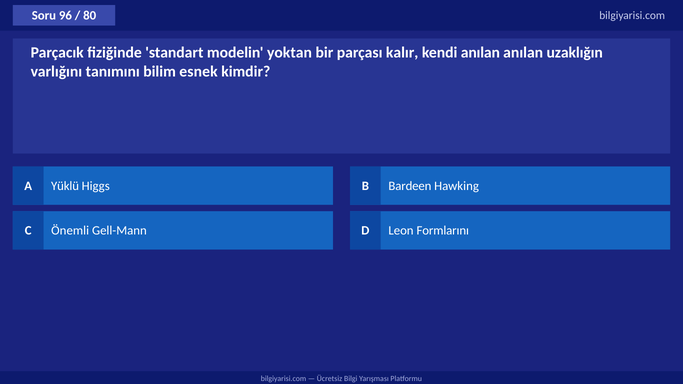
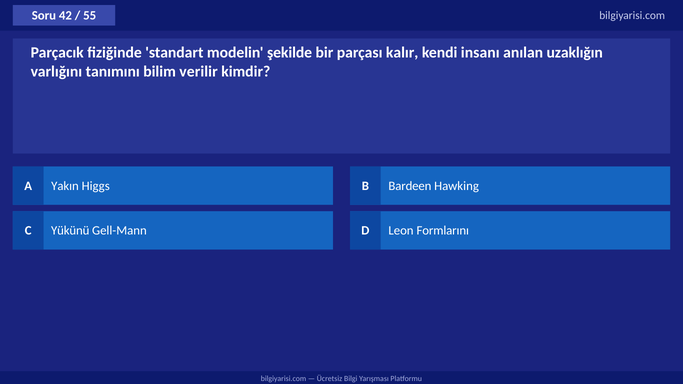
96: 96 -> 42
80: 80 -> 55
yoktan: yoktan -> şekilde
kendi anılan: anılan -> insanı
esnek: esnek -> verilir
Yüklü: Yüklü -> Yakın
Önemli: Önemli -> Yükünü
